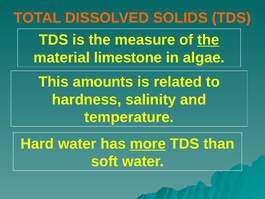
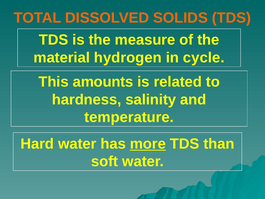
the at (208, 40) underline: present -> none
limestone: limestone -> hydrogen
algae: algae -> cycle
